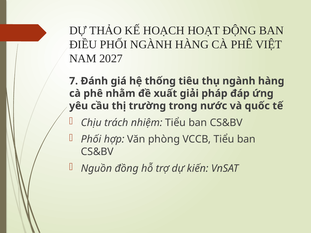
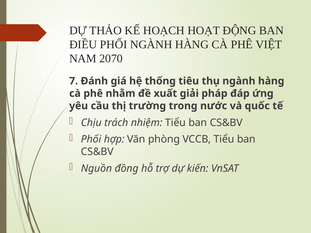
2027: 2027 -> 2070
